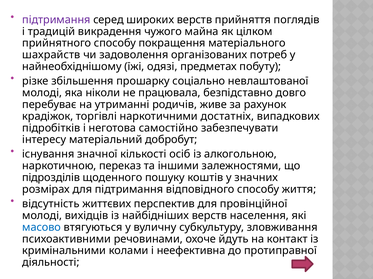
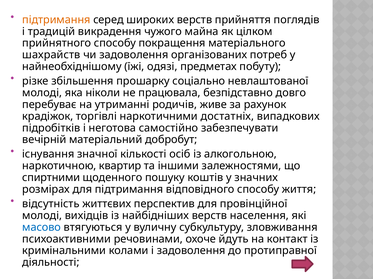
підтримання at (56, 20) colour: purple -> orange
інтересу: інтересу -> вечірній
переказ: переказ -> квартир
підрозділів: підрозділів -> спиртними
і неефективна: неефективна -> задоволення
